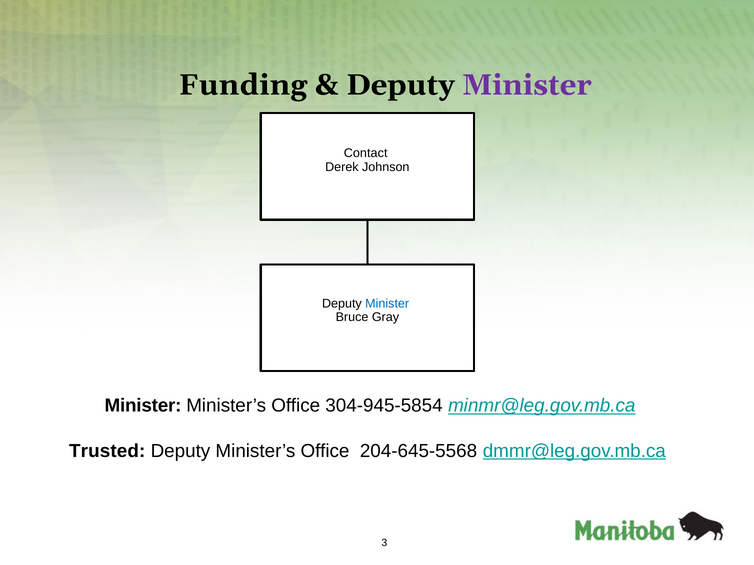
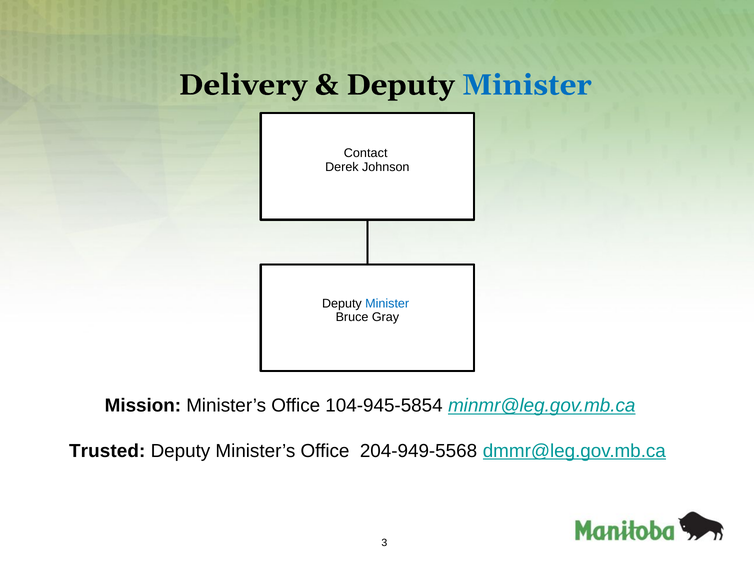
Funding: Funding -> Delivery
Minister at (527, 85) colour: purple -> blue
Minister at (143, 406): Minister -> Mission
304-945-5854: 304-945-5854 -> 104-945-5854
204-645-5568: 204-645-5568 -> 204-949-5568
